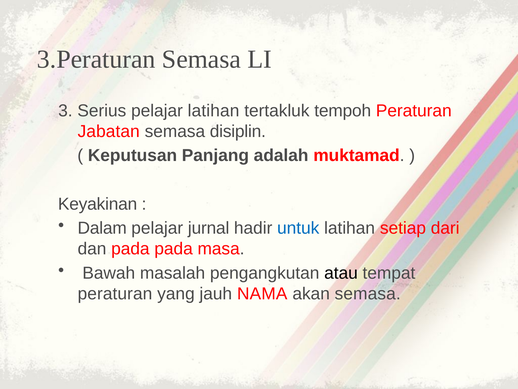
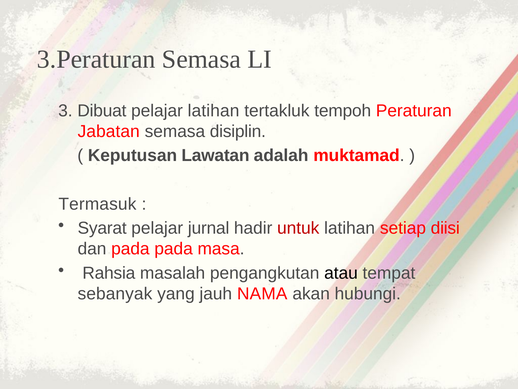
Serius: Serius -> Dibuat
Panjang: Panjang -> Lawatan
Keyakinan: Keyakinan -> Termasuk
Dalam: Dalam -> Syarat
untuk colour: blue -> red
dari: dari -> diisi
Bawah: Bawah -> Rahsia
peraturan at (115, 293): peraturan -> sebanyak
akan semasa: semasa -> hubungi
